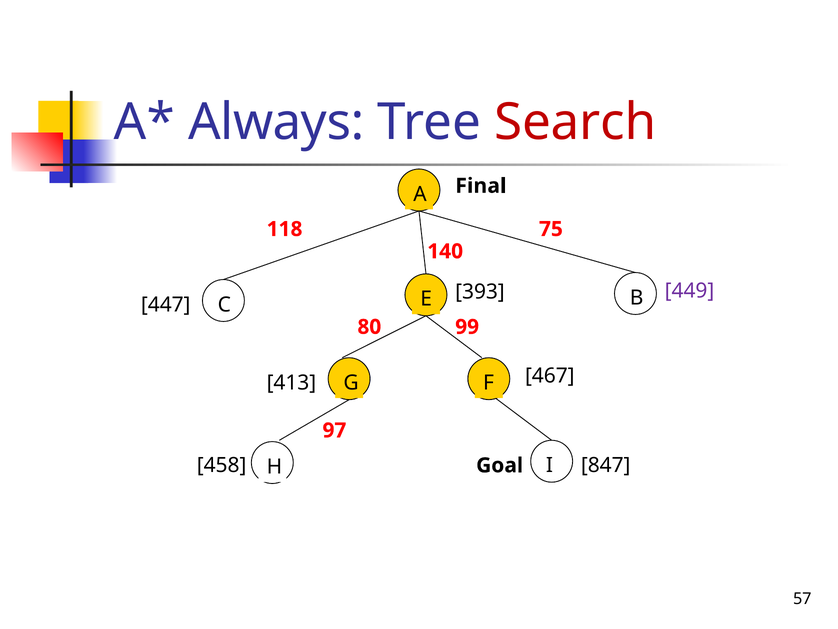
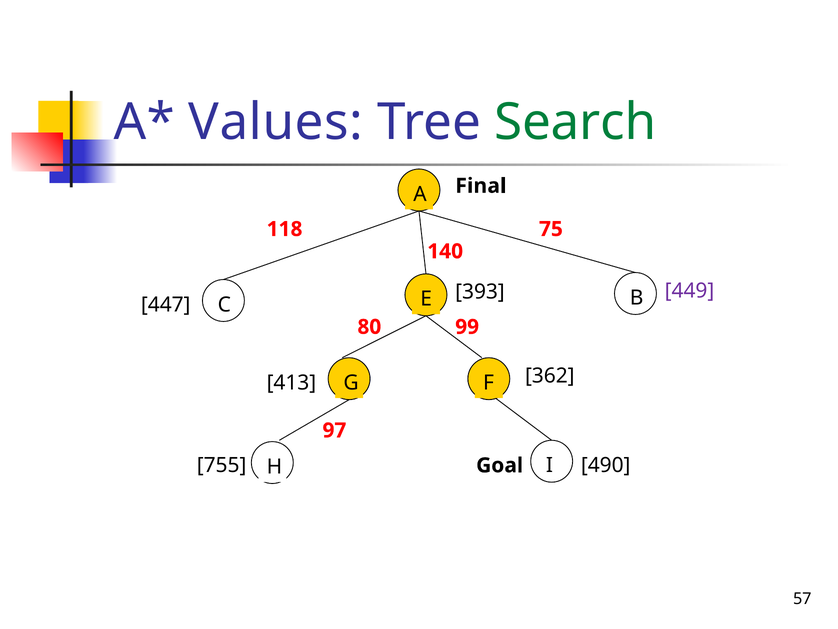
Always: Always -> Values
Search colour: red -> green
467: 467 -> 362
458: 458 -> 755
847: 847 -> 490
